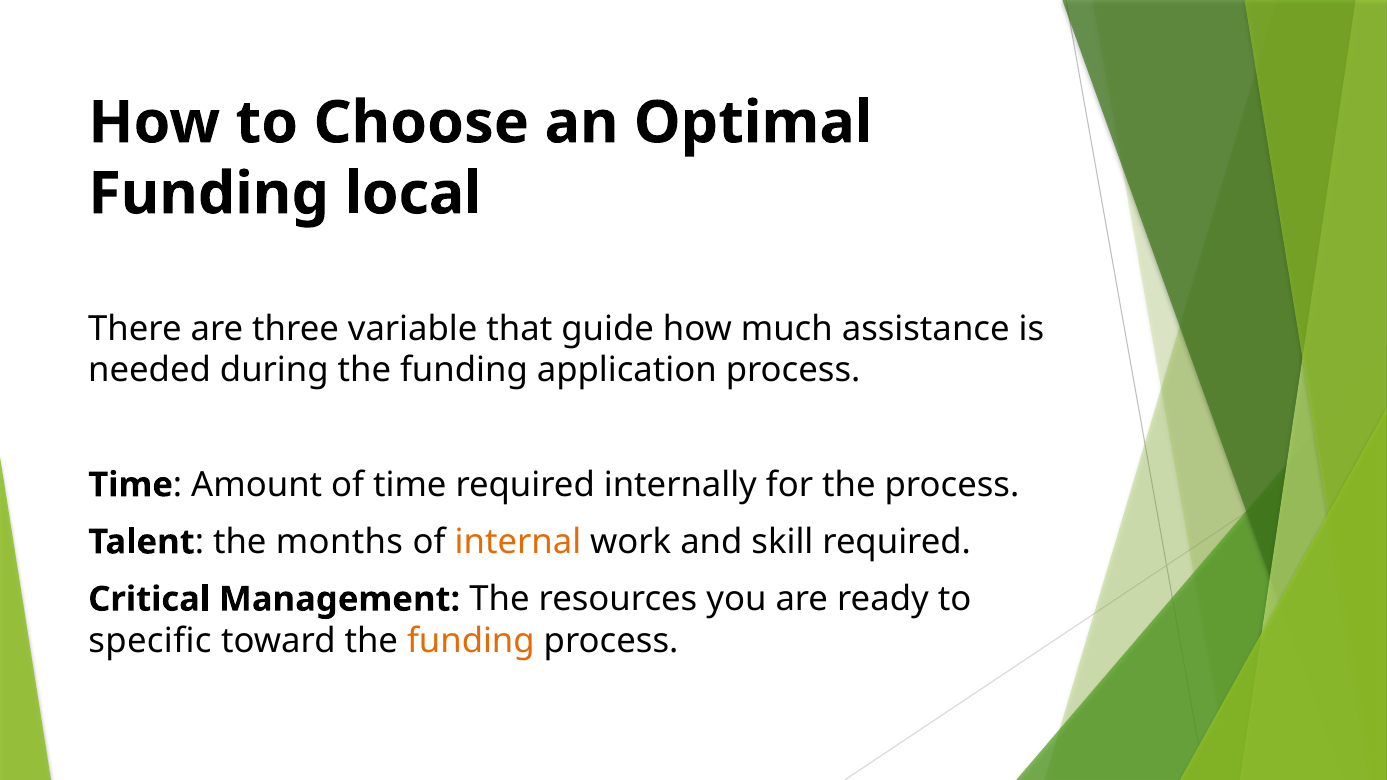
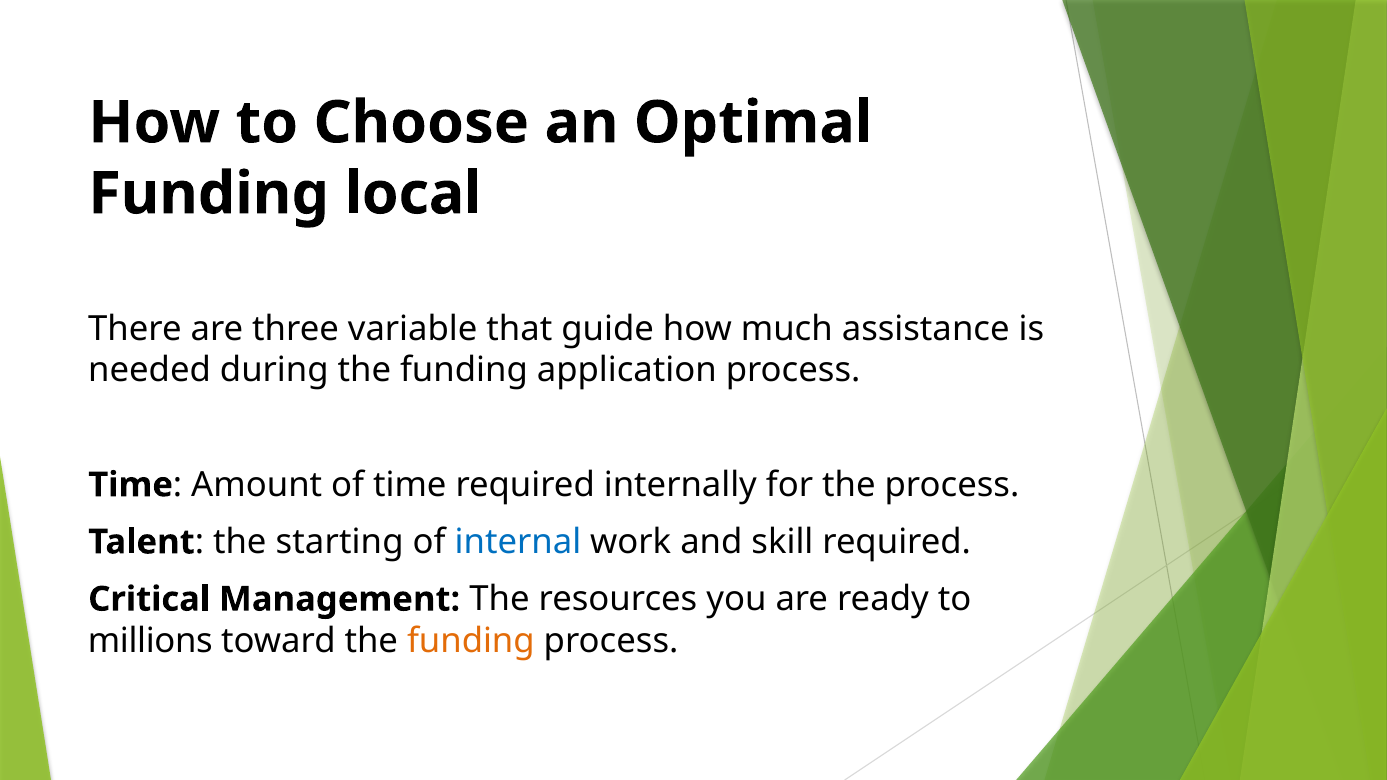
months: months -> starting
internal colour: orange -> blue
specific: specific -> millions
